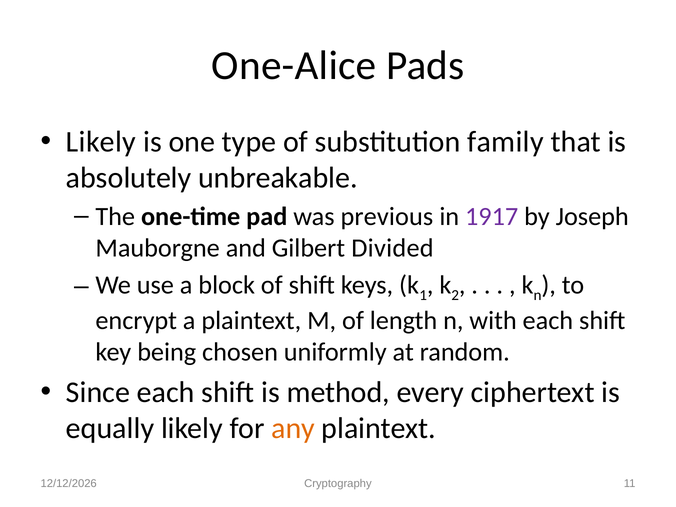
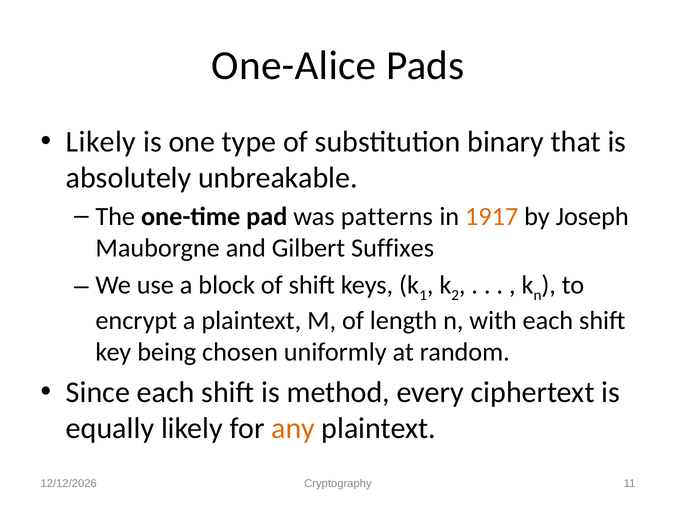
family: family -> binary
previous: previous -> patterns
1917 colour: purple -> orange
Divided: Divided -> Suffixes
